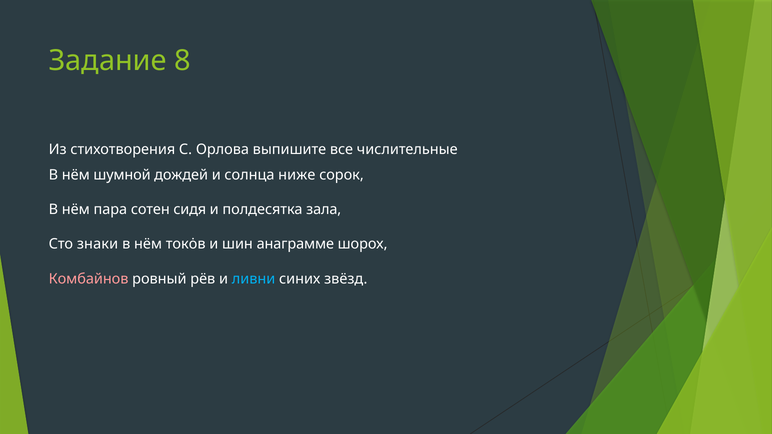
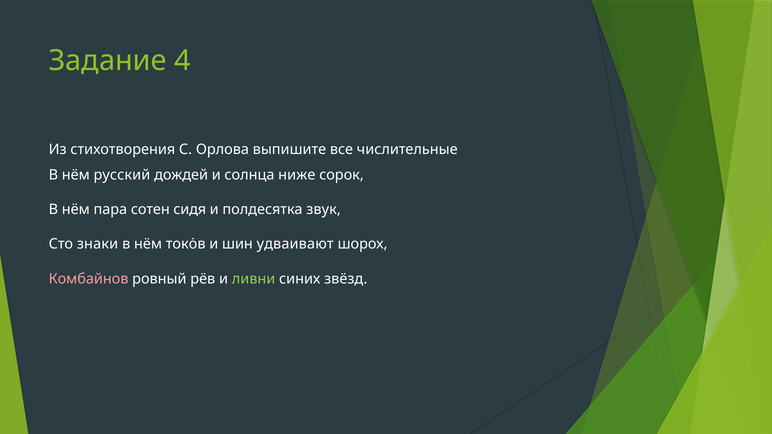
8: 8 -> 4
шумной: шумной -> русский
зала: зала -> звук
анаграмме: анаграмме -> удваивают
ливни colour: light blue -> light green
